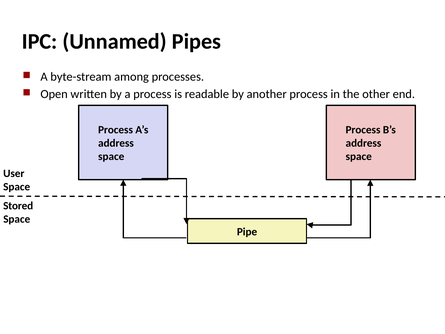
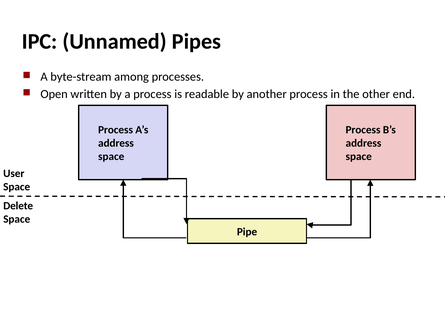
Stored: Stored -> Delete
